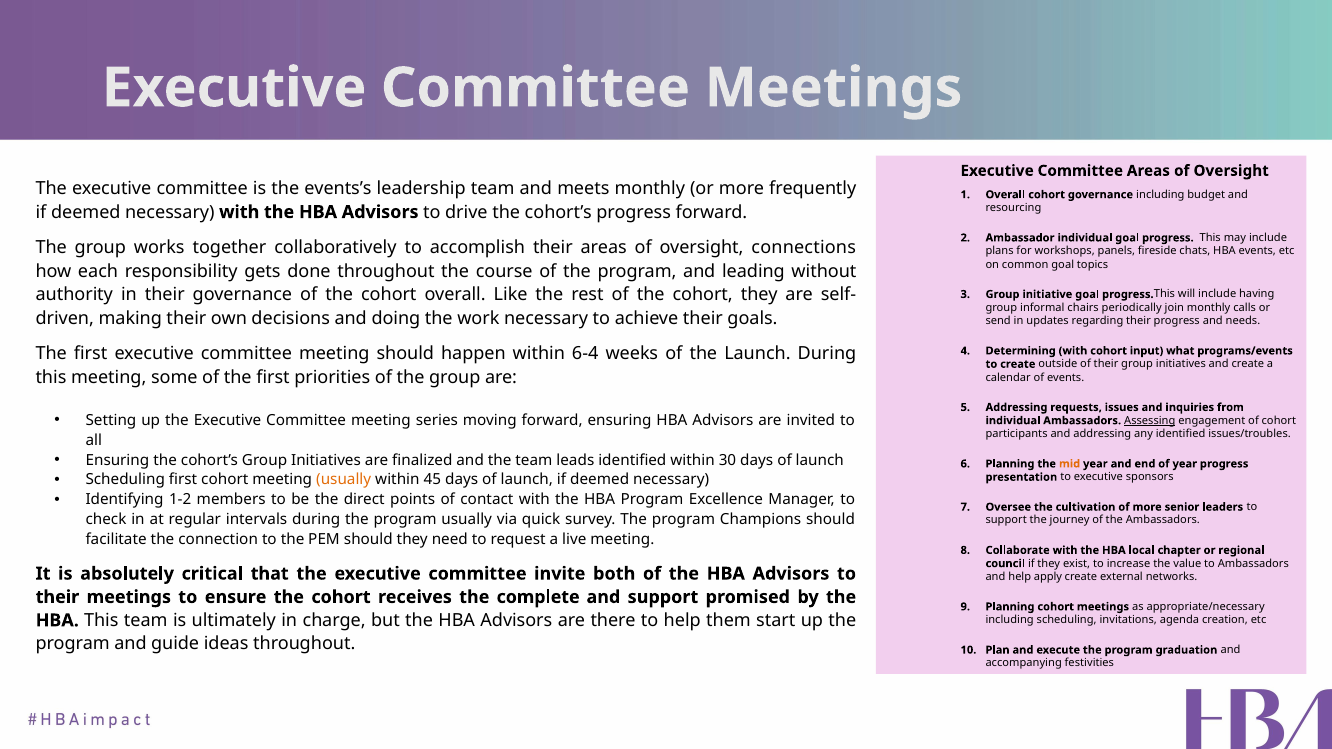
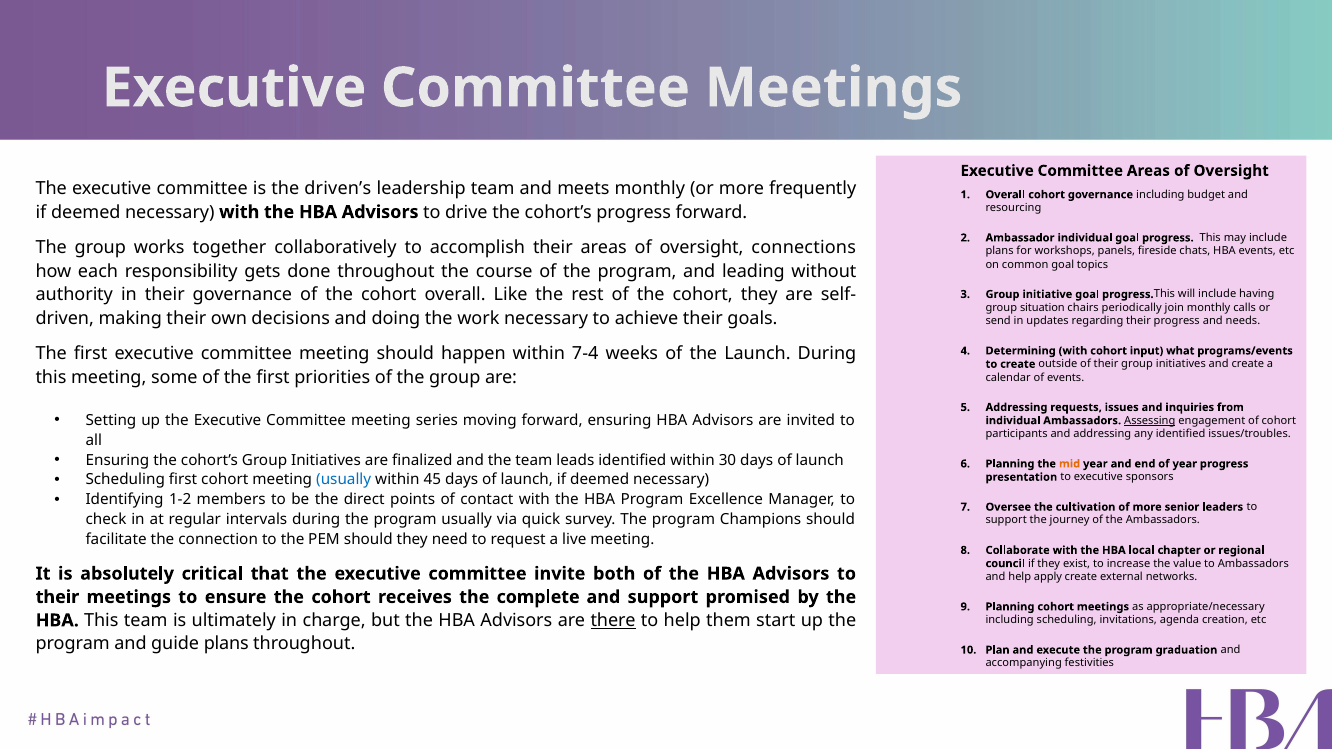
events’s: events’s -> driven’s
informal: informal -> situation
6-4: 6-4 -> 7-4
usually at (344, 480) colour: orange -> blue
there underline: none -> present
guide ideas: ideas -> plans
